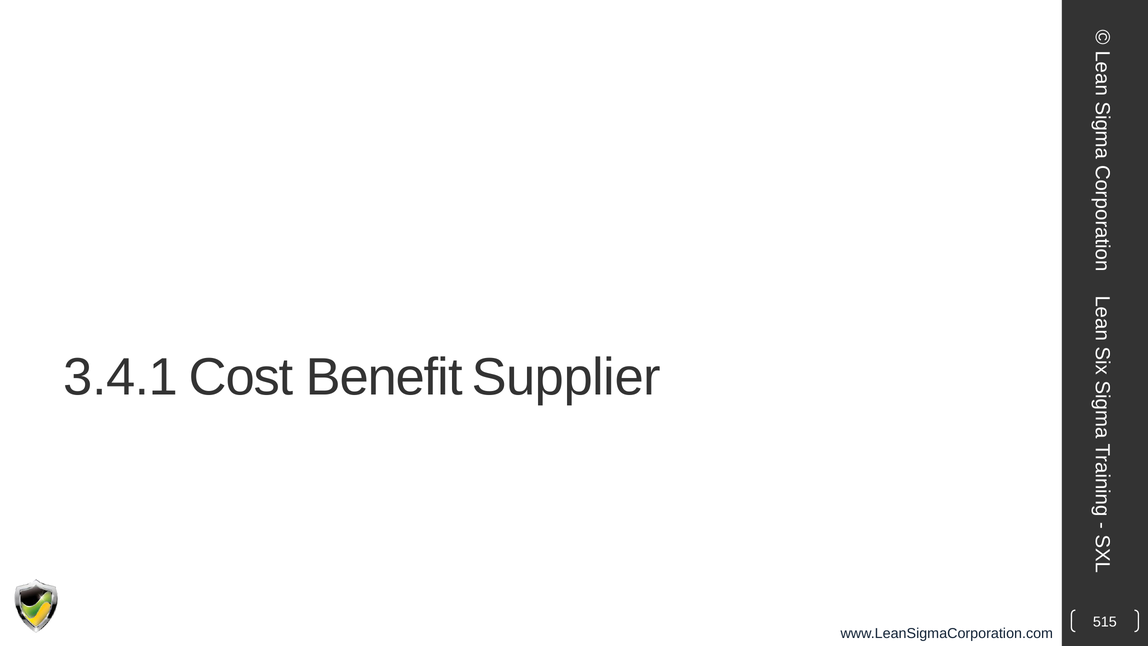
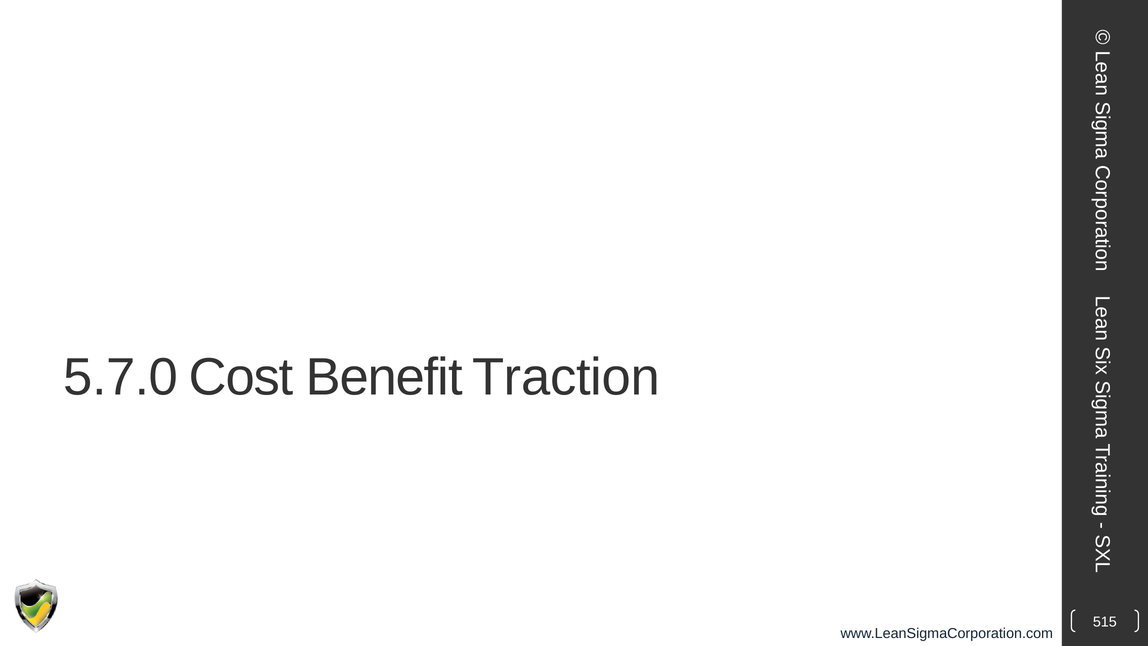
3.4.1: 3.4.1 -> 5.7.0
Supplier: Supplier -> Traction
